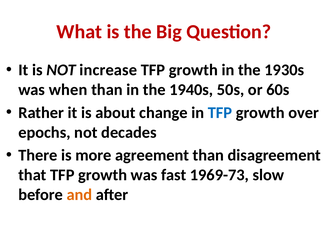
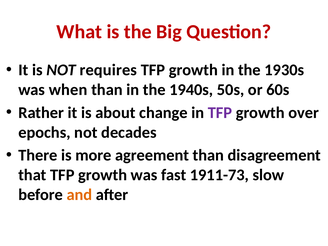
increase: increase -> requires
TFP at (220, 113) colour: blue -> purple
1969-73: 1969-73 -> 1911-73
